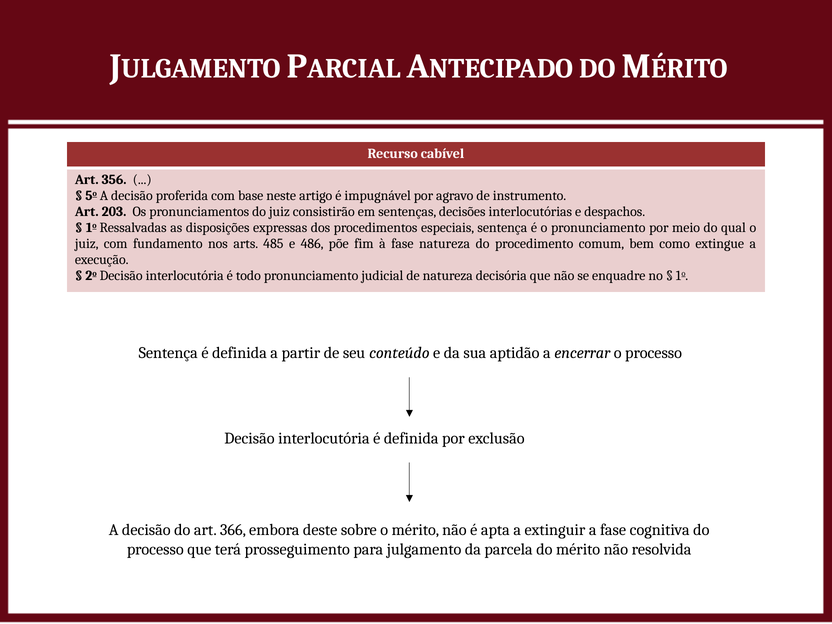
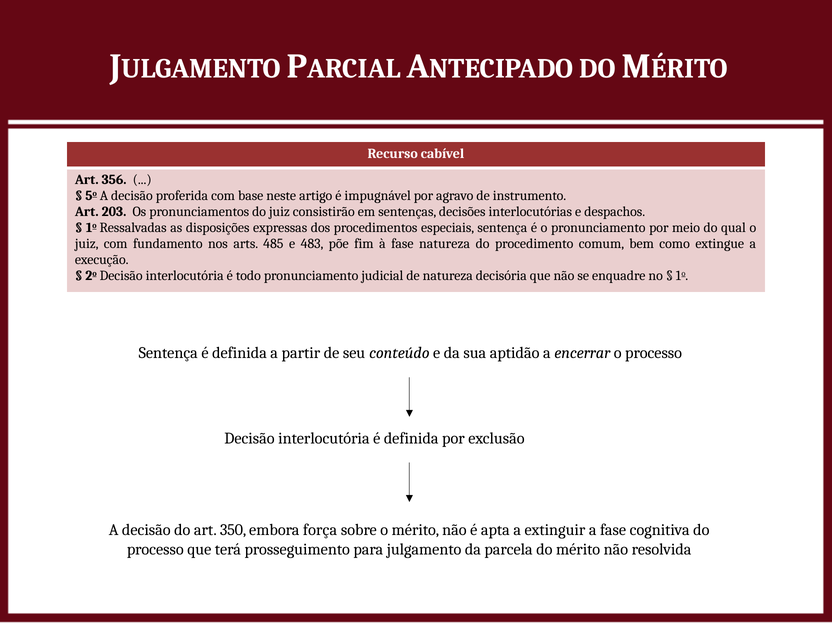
486: 486 -> 483
366: 366 -> 350
deste: deste -> força
